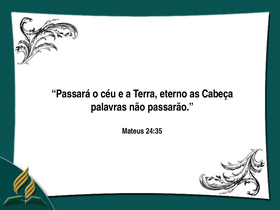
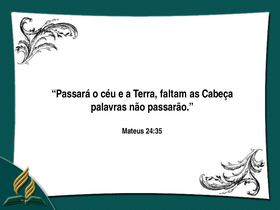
eterno: eterno -> faltam
